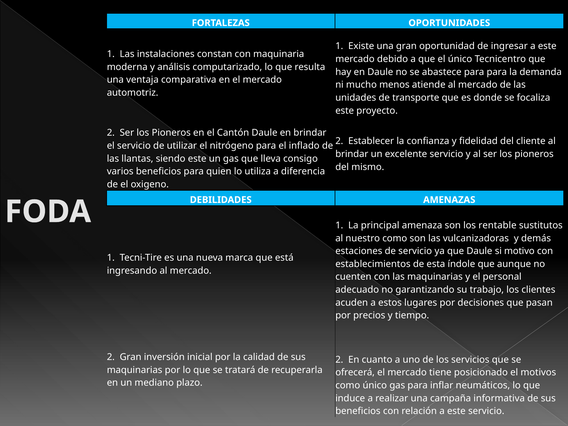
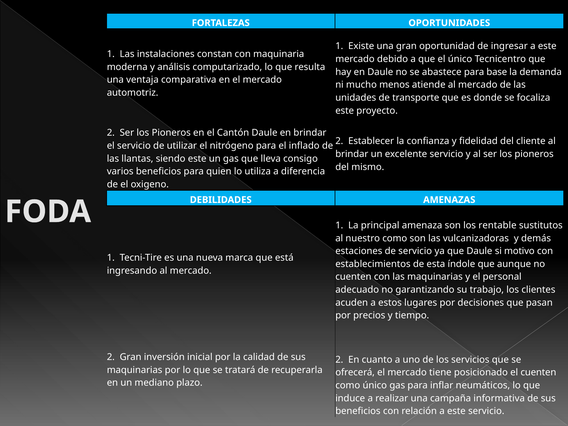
para para: para -> base
el motivos: motivos -> cuenten
